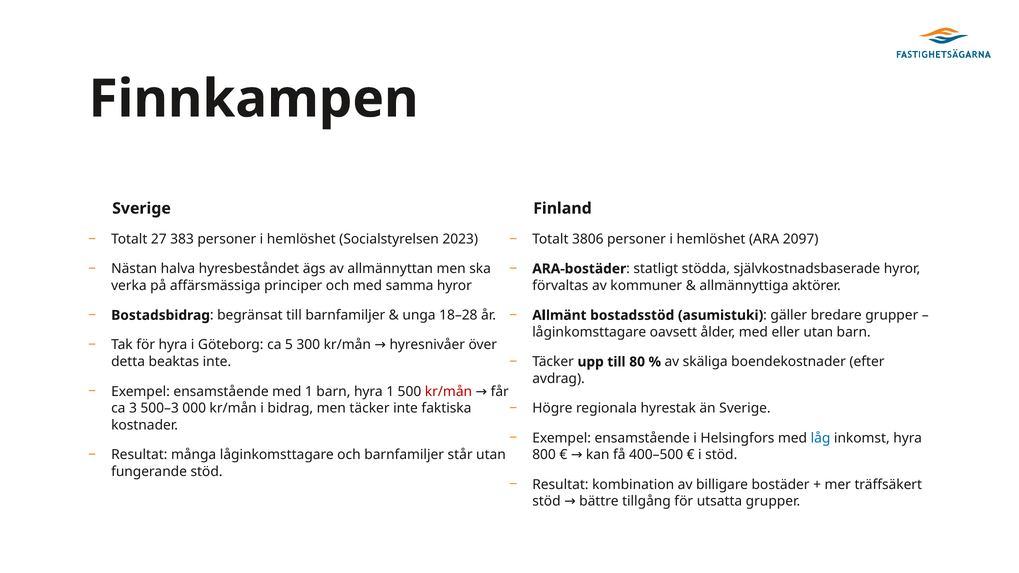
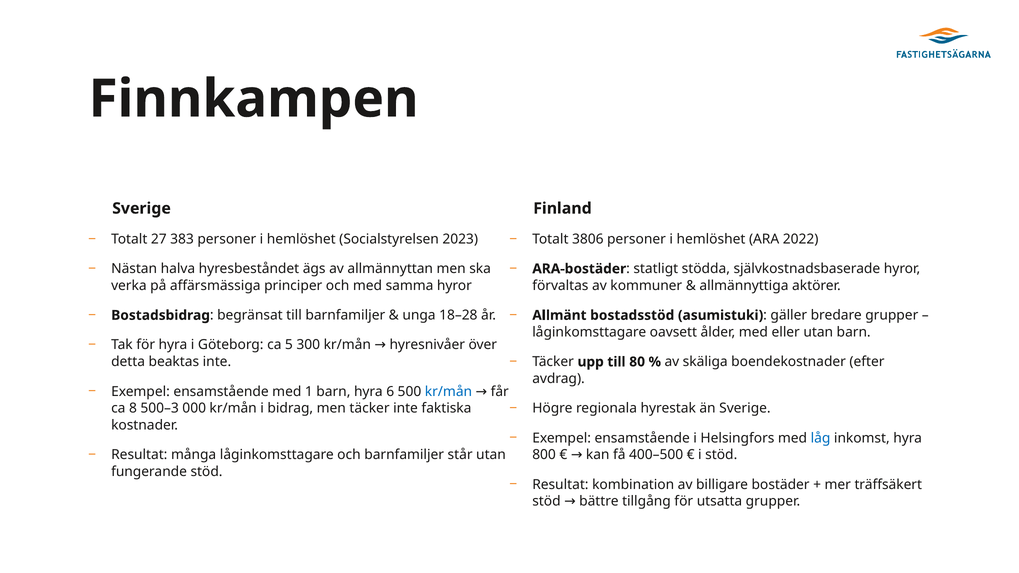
2097: 2097 -> 2022
hyra 1: 1 -> 6
kr/mån at (448, 392) colour: red -> blue
3: 3 -> 8
